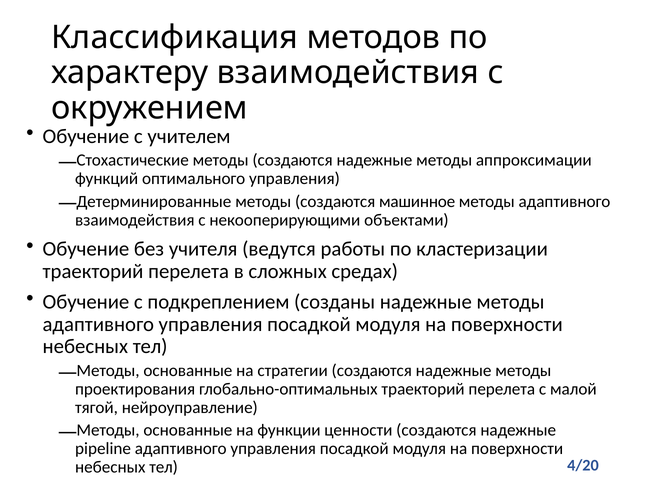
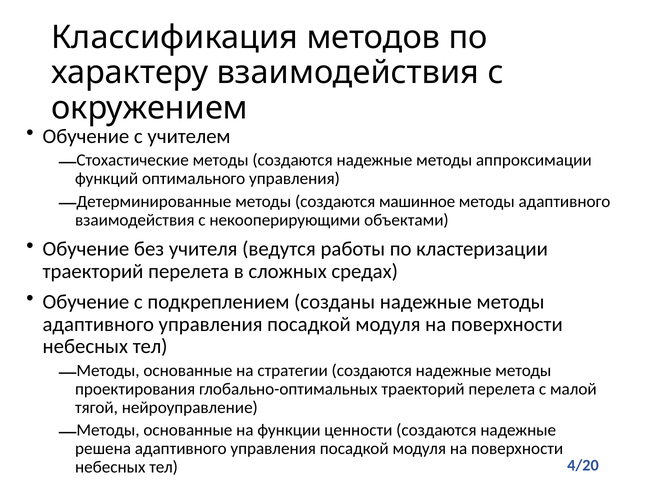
pipeline: pipeline -> решена
